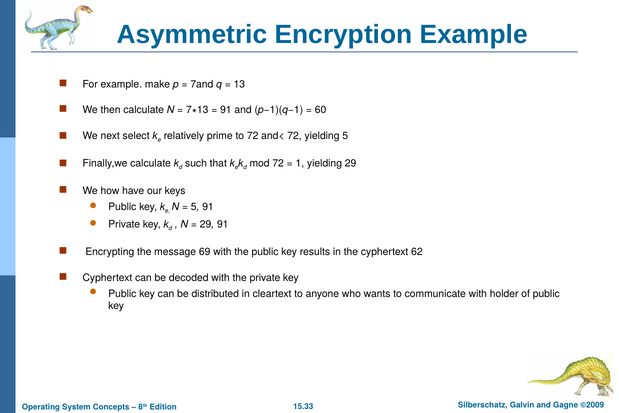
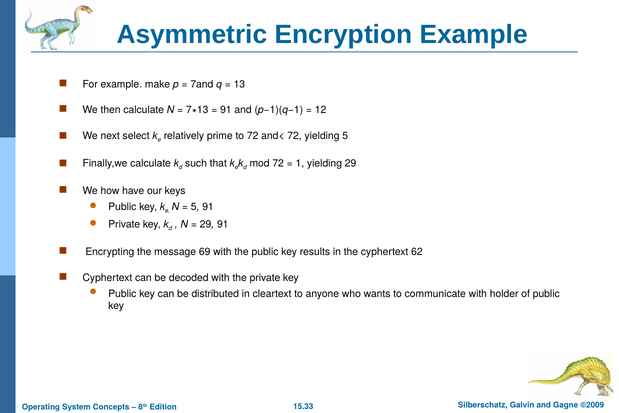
60: 60 -> 12
